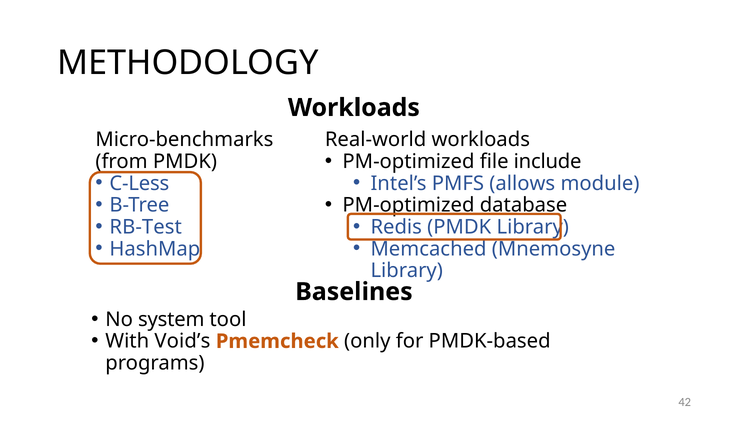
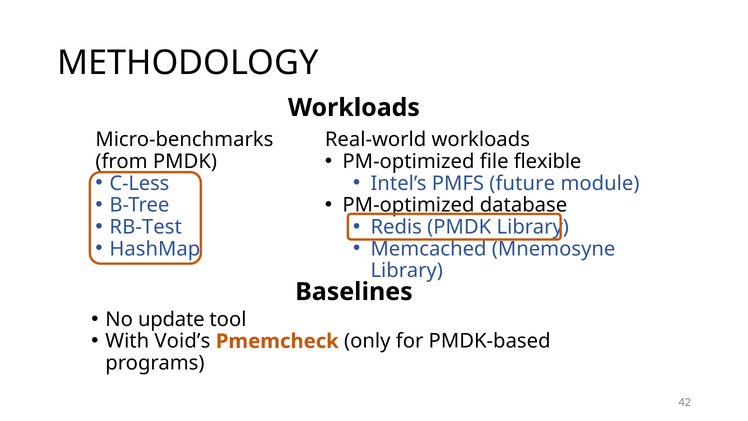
include: include -> flexible
allows: allows -> future
system: system -> update
